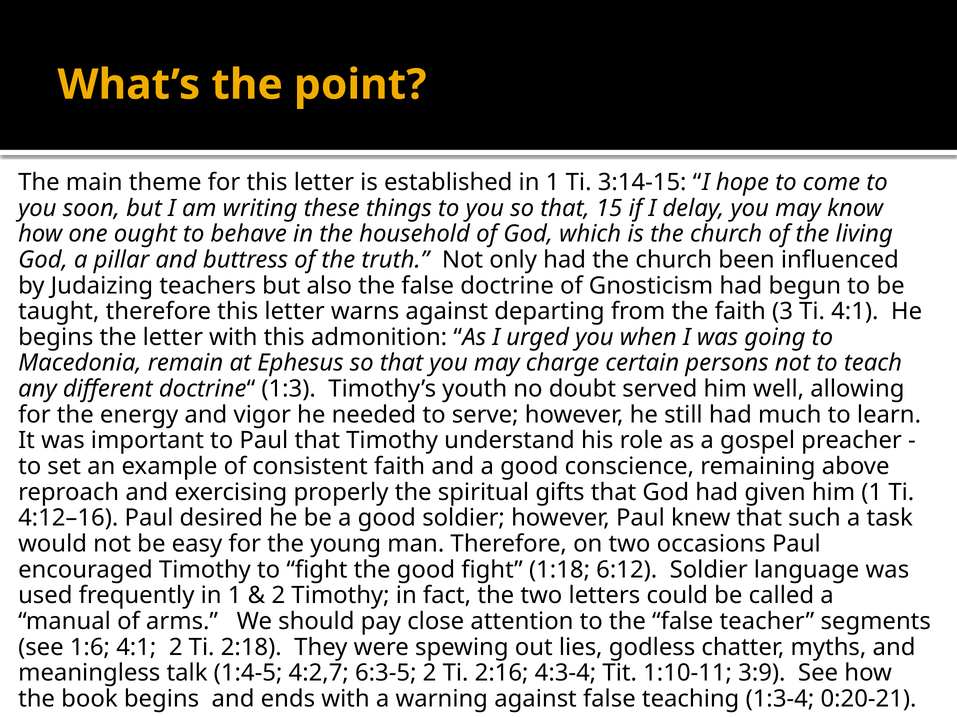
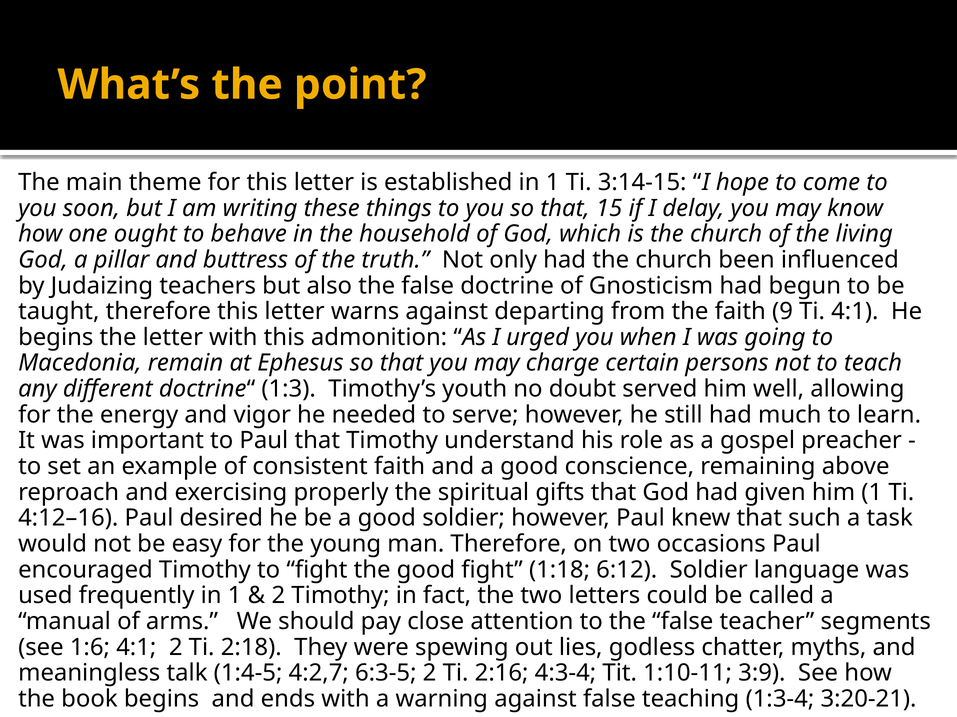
3: 3 -> 9
0:20-21: 0:20-21 -> 3:20-21
